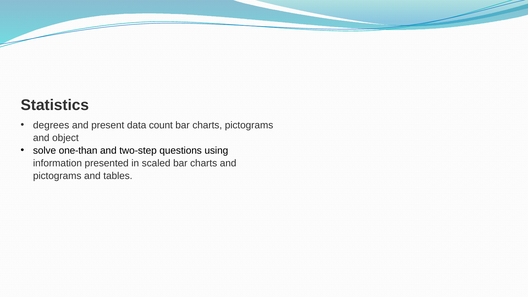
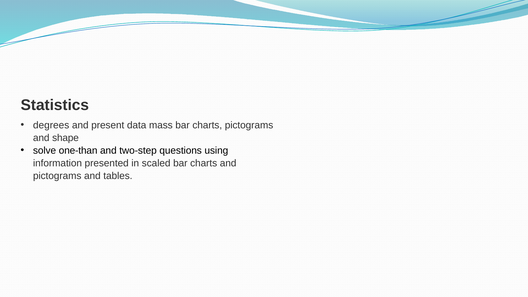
count: count -> mass
object: object -> shape
